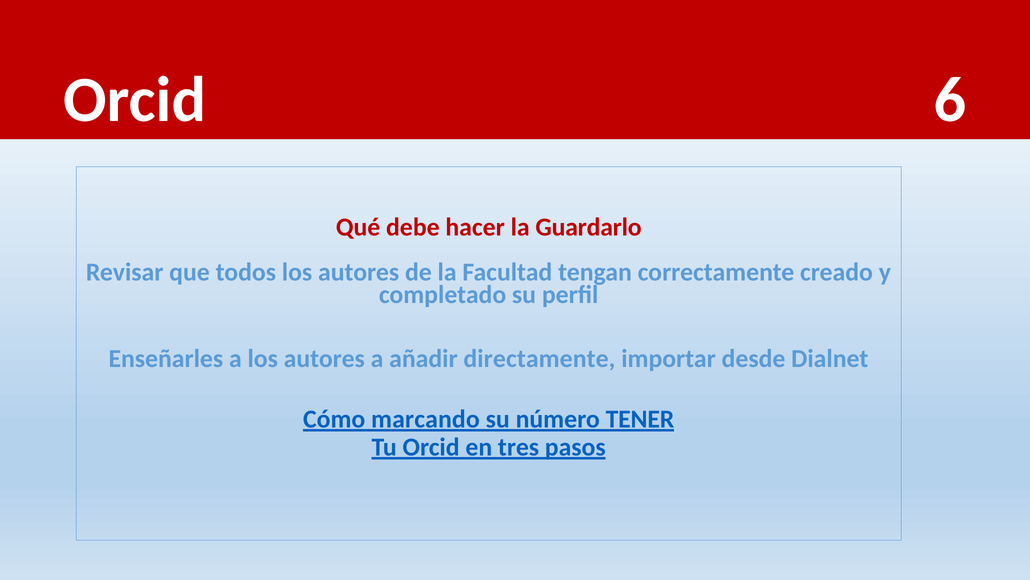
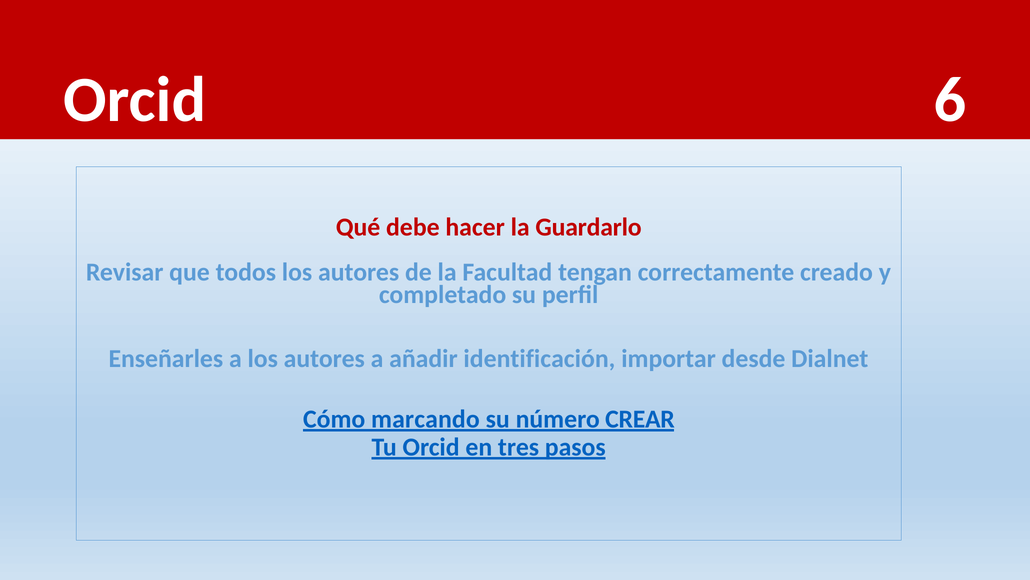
directamente: directamente -> identificación
TENER: TENER -> CREAR
